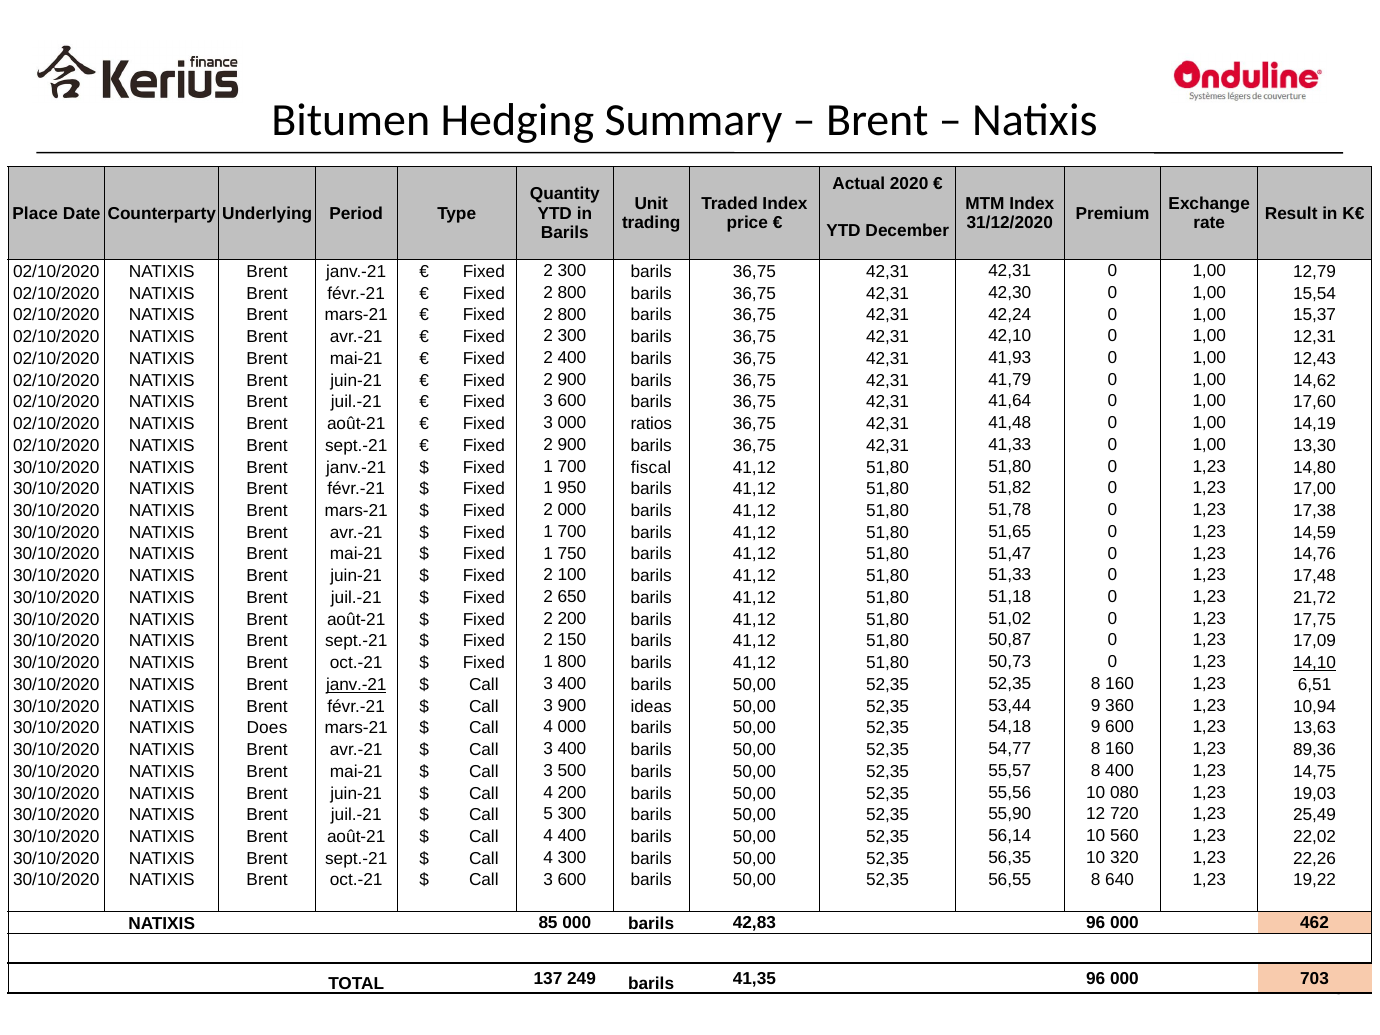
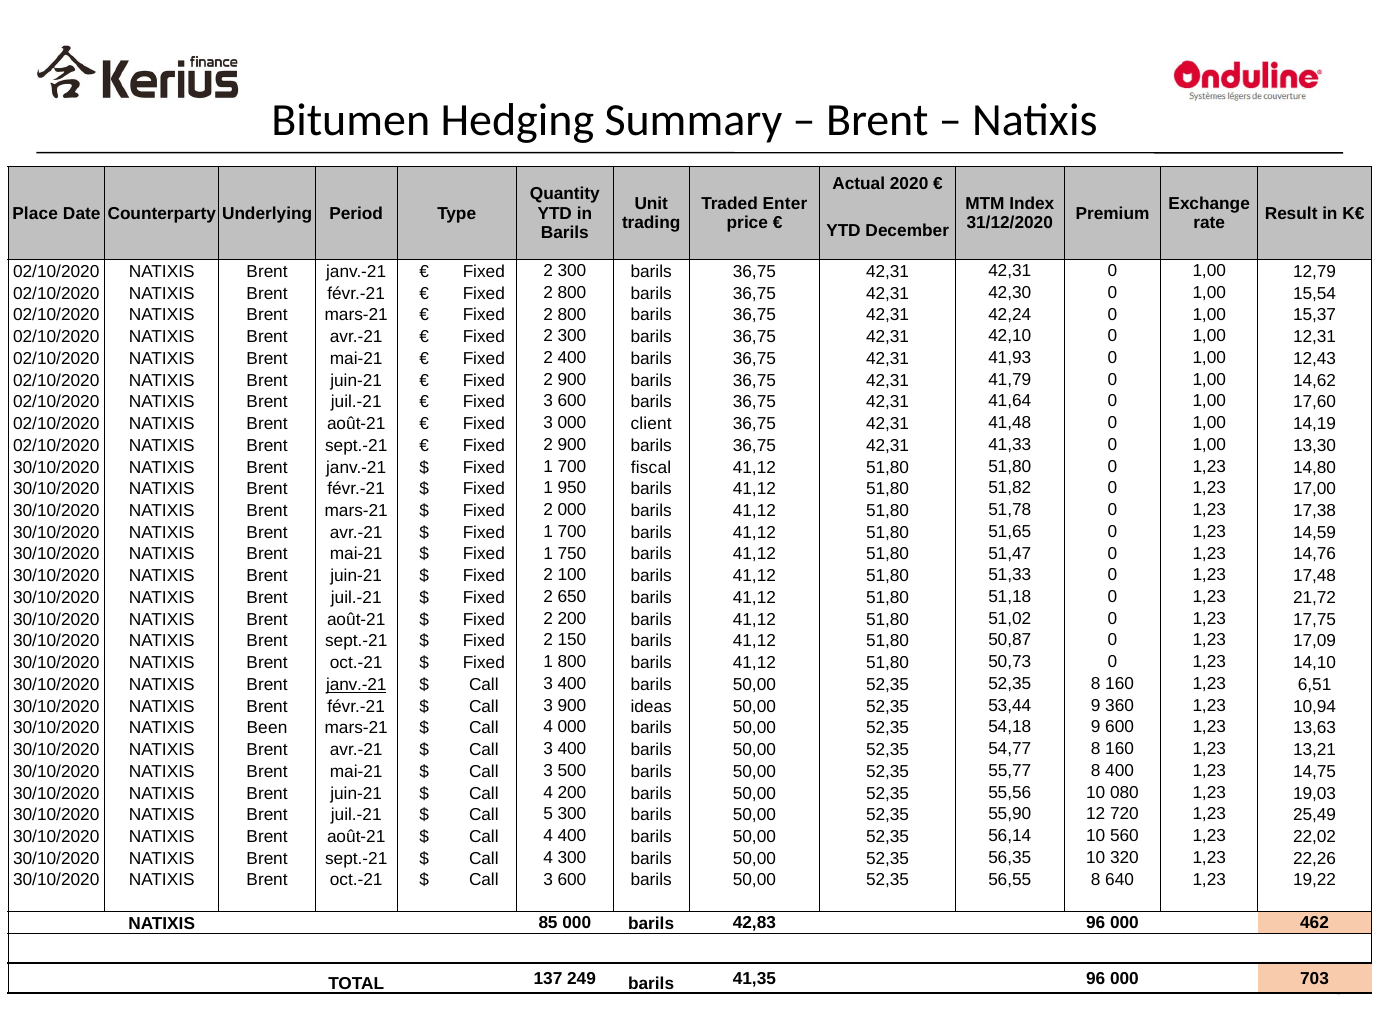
Traded Index: Index -> Enter
ratios: ratios -> client
14,10 underline: present -> none
Does: Does -> Been
89,36: 89,36 -> 13,21
55,57: 55,57 -> 55,77
